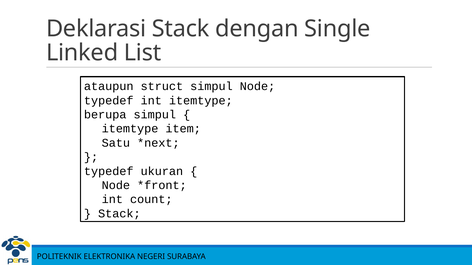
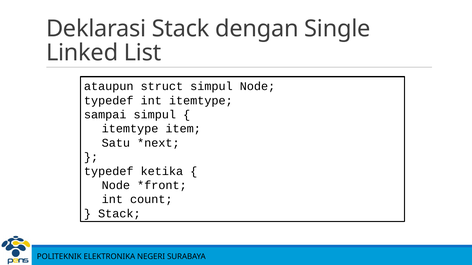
berupa: berupa -> sampai
ukuran: ukuran -> ketika
